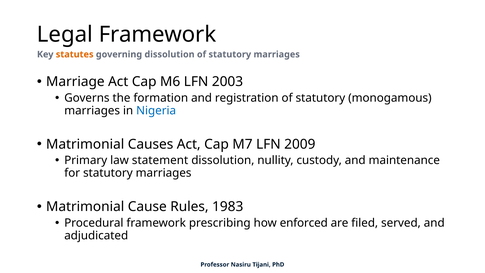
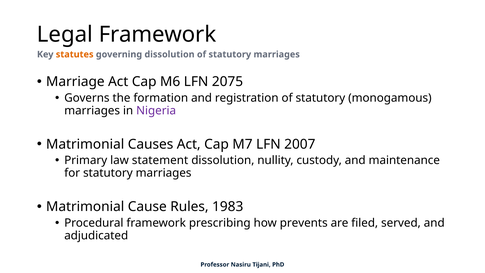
2003: 2003 -> 2075
Nigeria colour: blue -> purple
2009: 2009 -> 2007
enforced: enforced -> prevents
